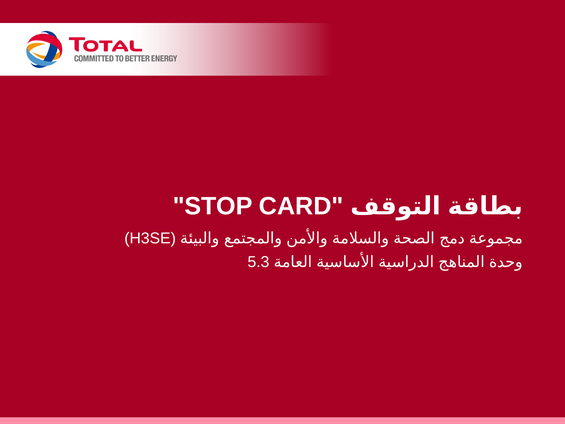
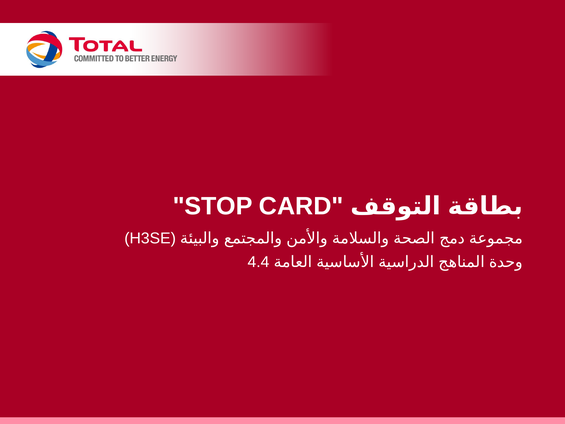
5.3: 5.3 -> 4.4
